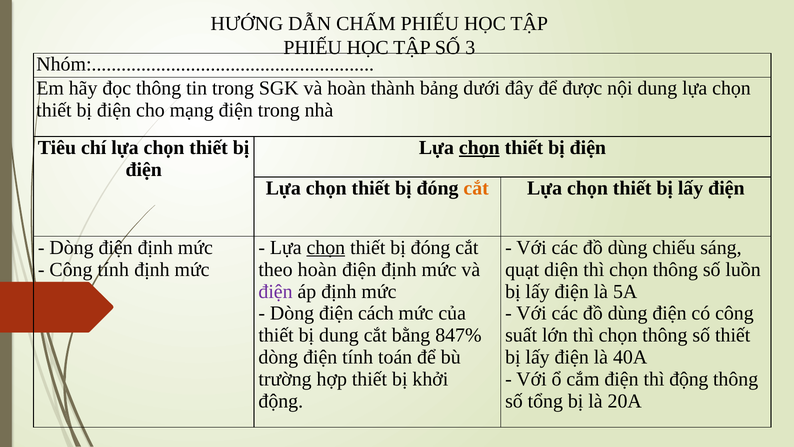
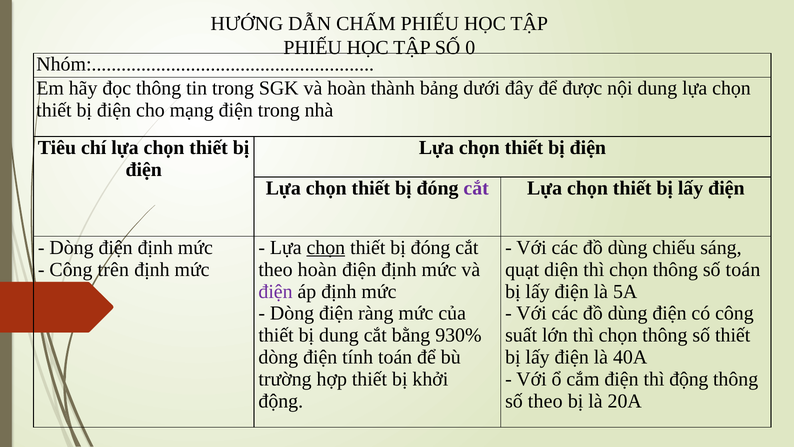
3: 3 -> 0
chọn at (479, 148) underline: present -> none
cắt at (476, 188) colour: orange -> purple
Công tính: tính -> trên
số luồn: luồn -> toán
cách: cách -> ràng
847%: 847% -> 930%
số tổng: tổng -> theo
